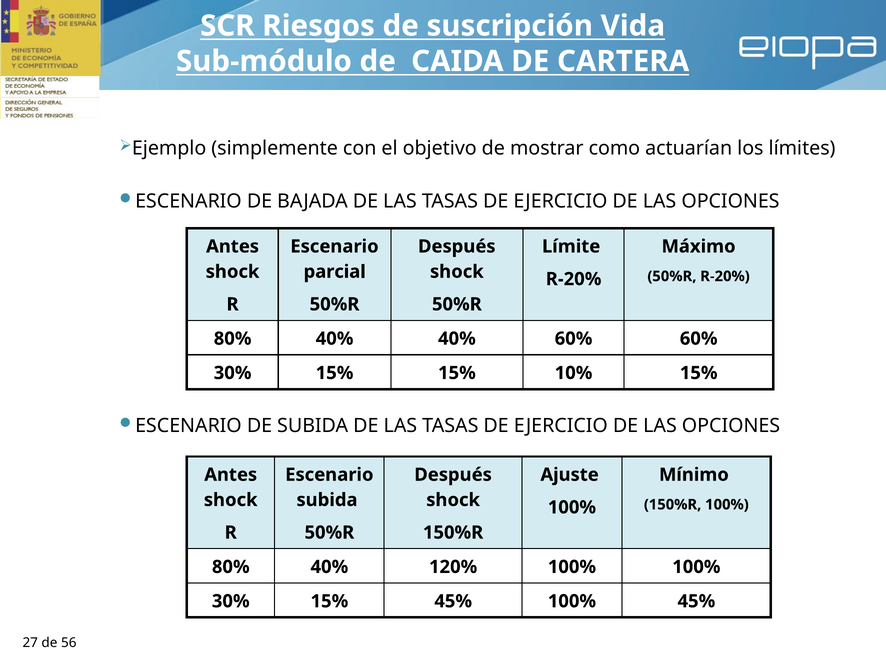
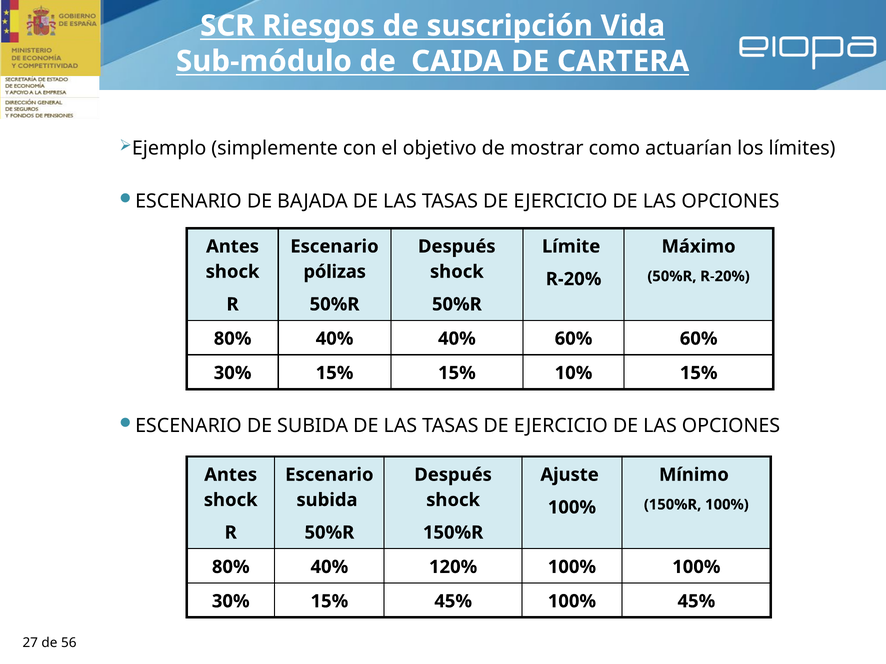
parcial: parcial -> pólizas
